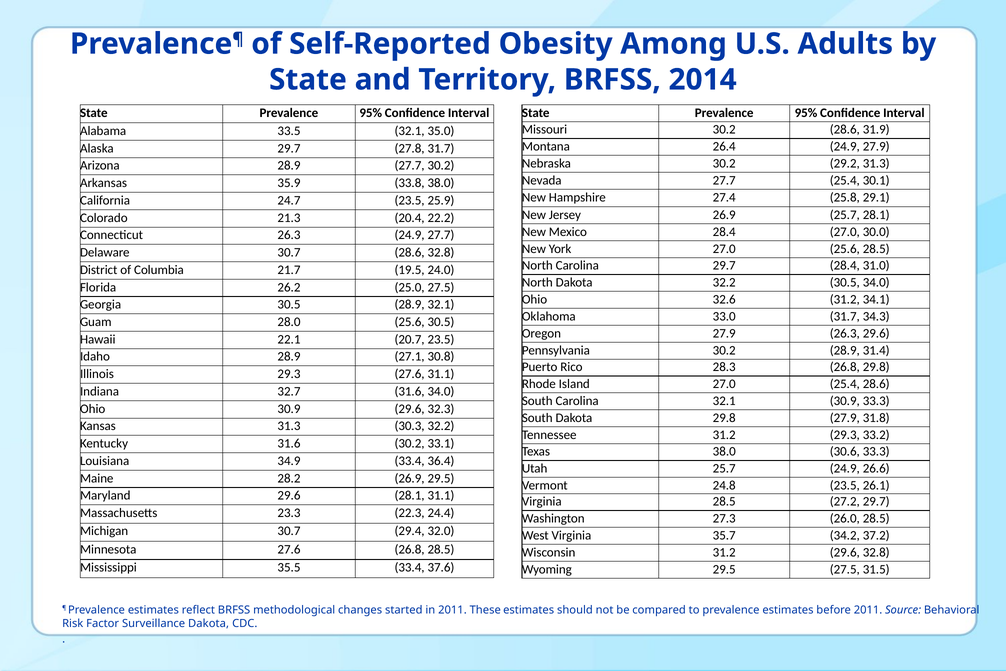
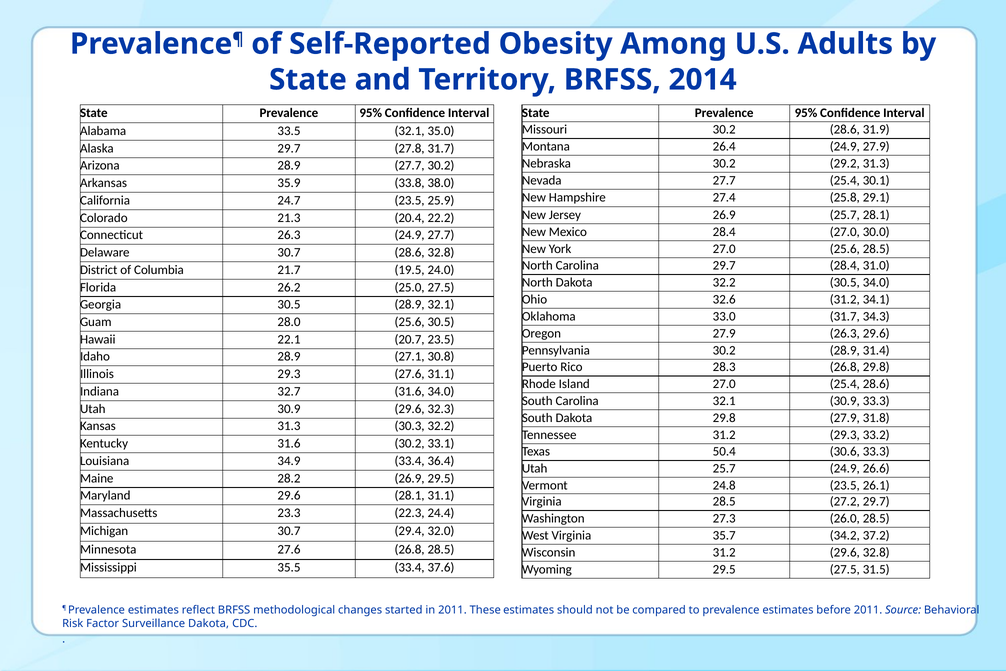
Ohio at (93, 409): Ohio -> Utah
Texas 38.0: 38.0 -> 50.4
